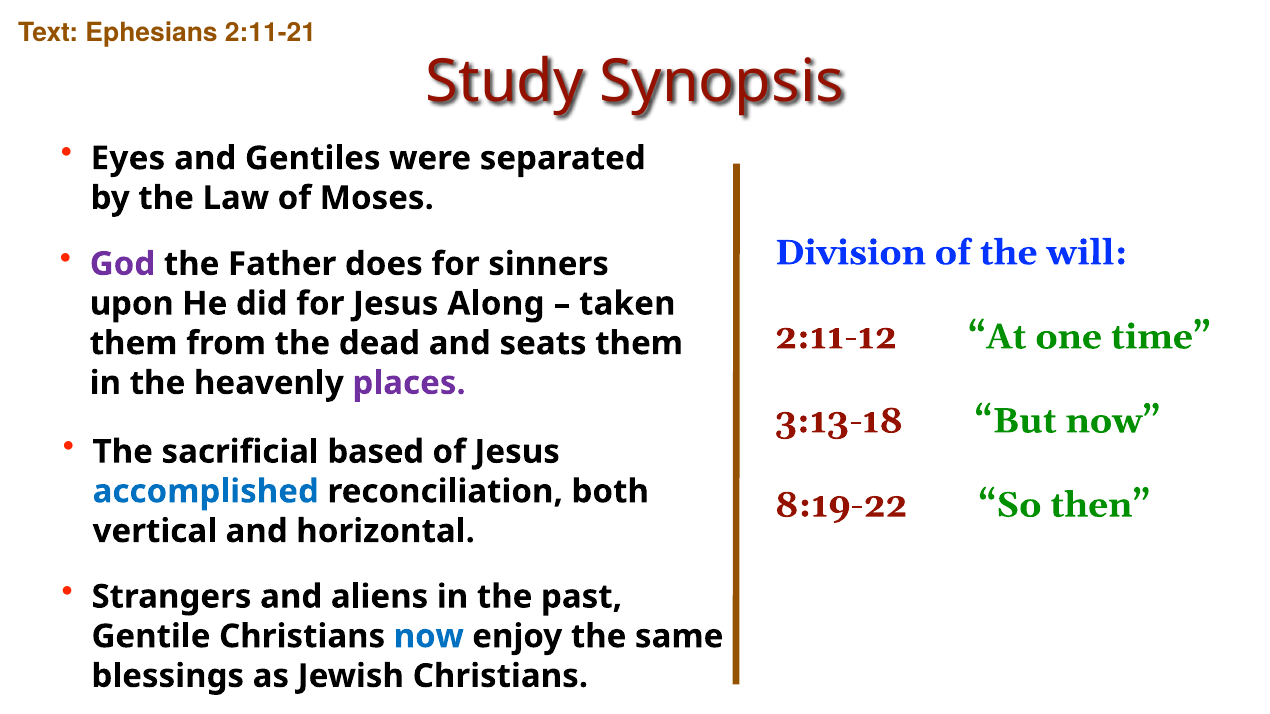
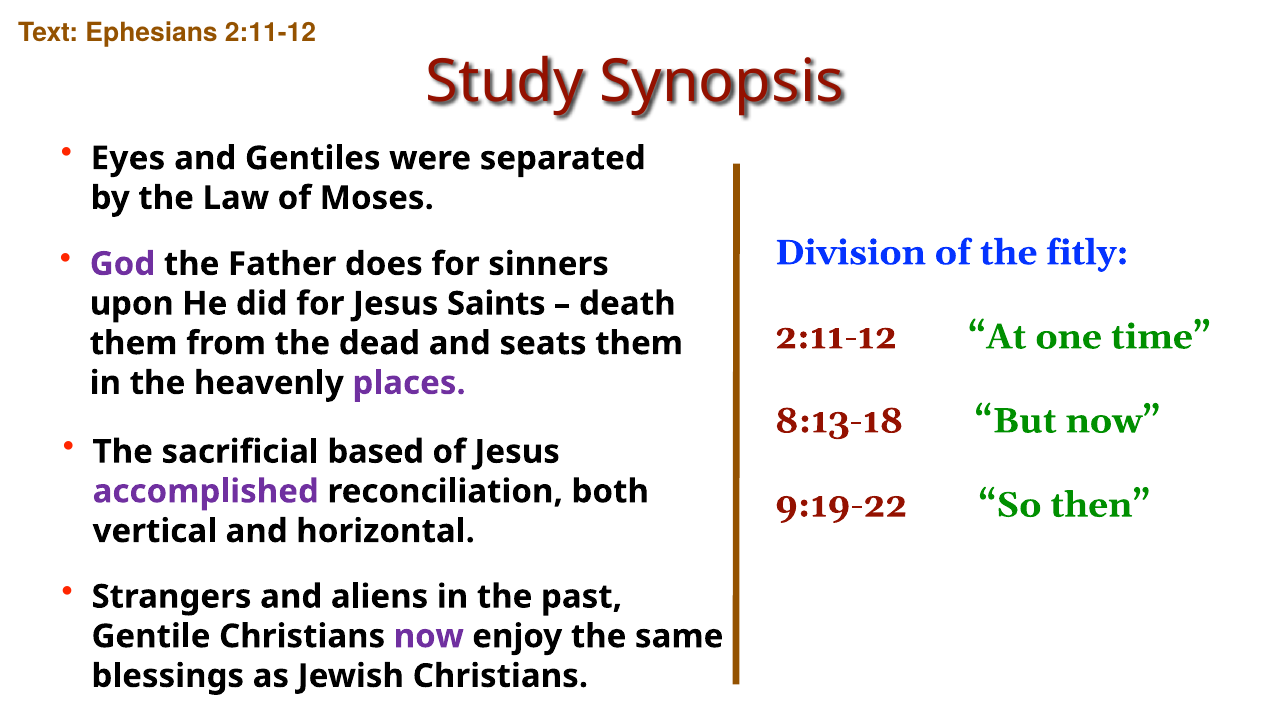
Ephesians 2:11-21: 2:11-21 -> 2:11-12
will: will -> fitly
Along: Along -> Saints
taken: taken -> death
3:13-18: 3:13-18 -> 8:13-18
accomplished colour: blue -> purple
8:19-22: 8:19-22 -> 9:19-22
now at (429, 637) colour: blue -> purple
